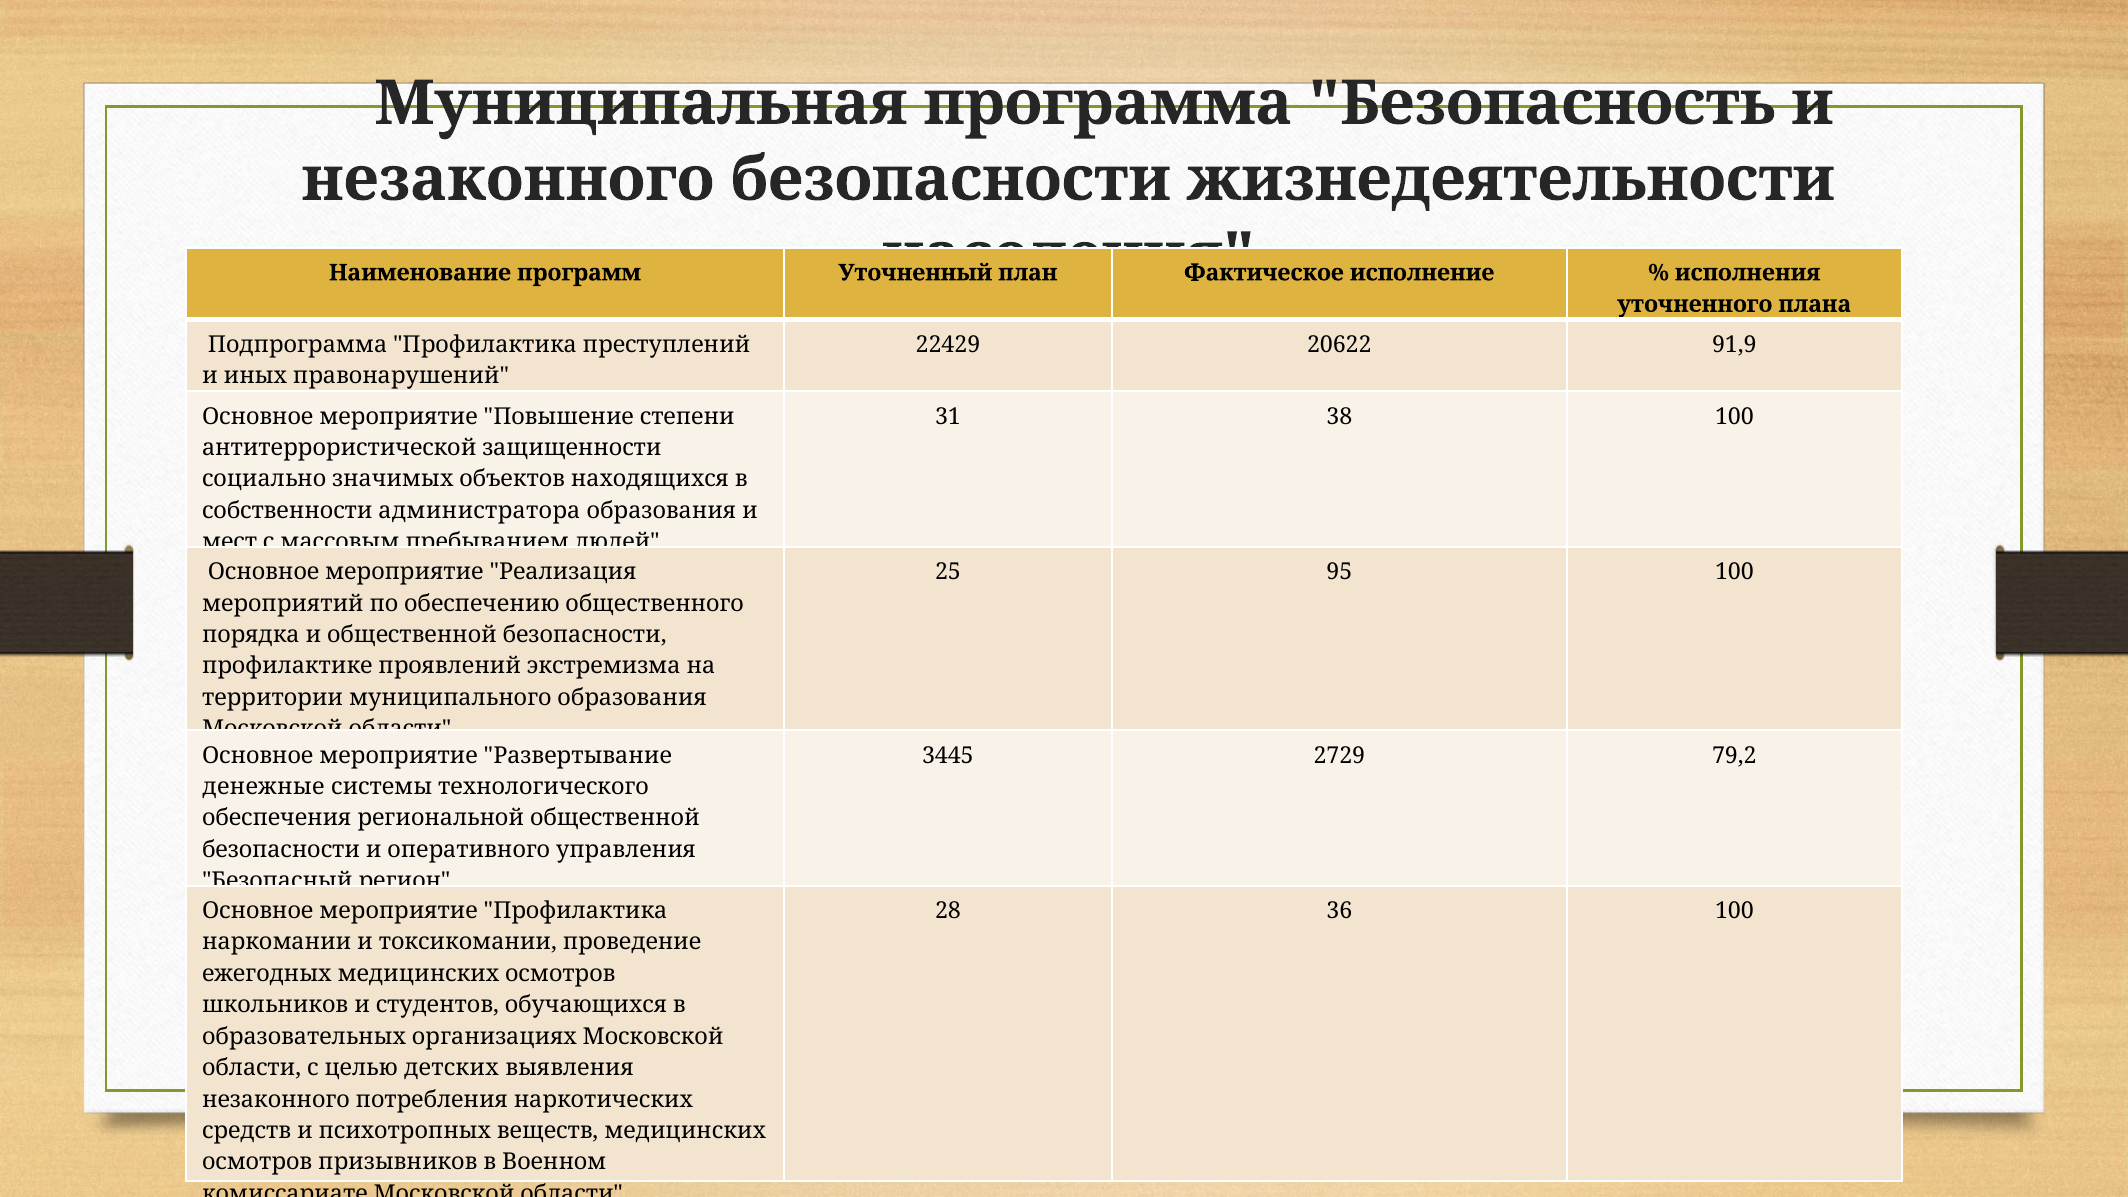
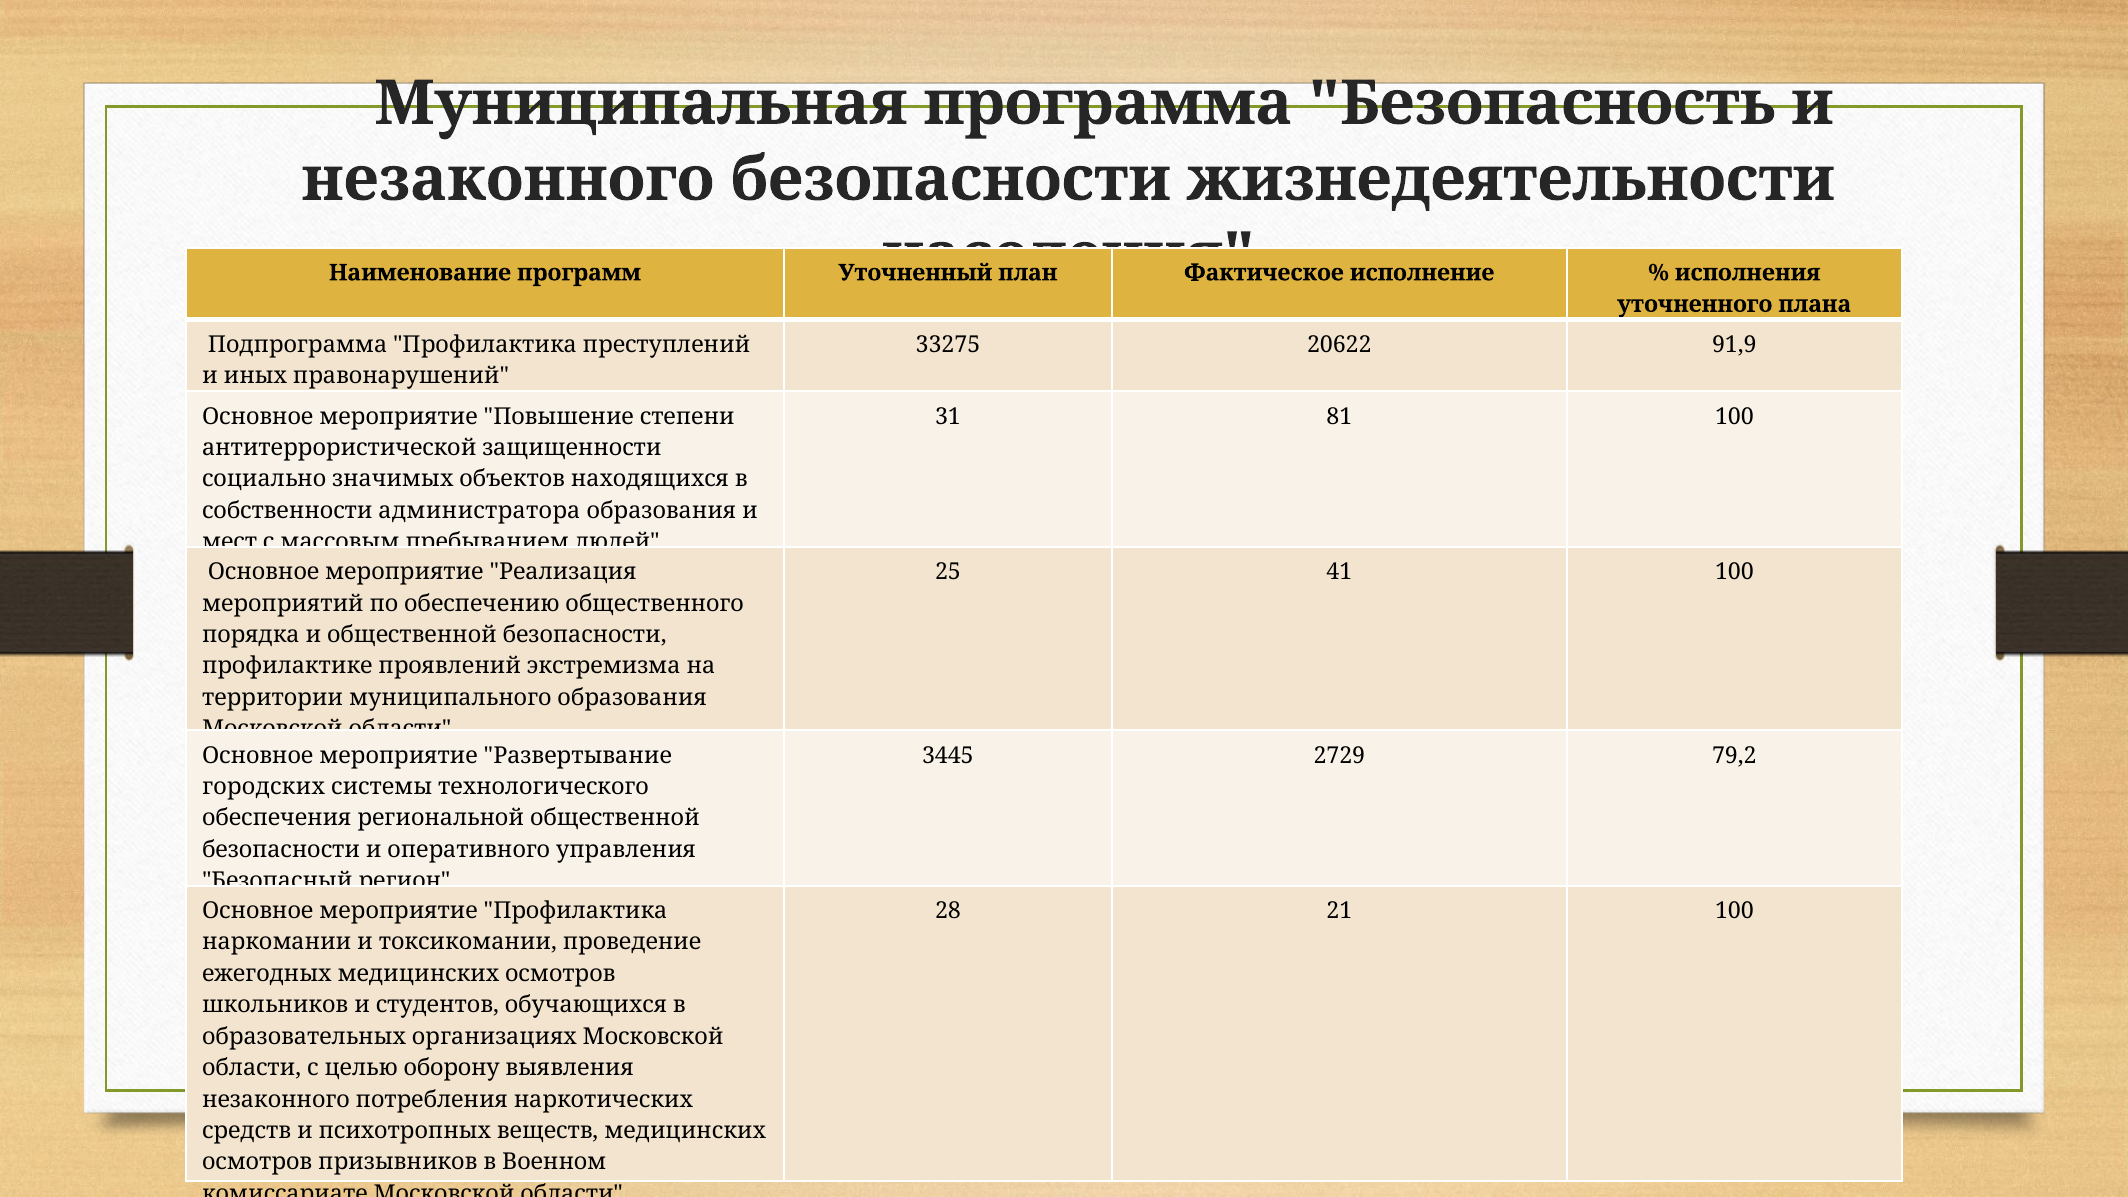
22429: 22429 -> 33275
38: 38 -> 81
95: 95 -> 41
денежные: денежные -> городских
36: 36 -> 21
детских: детских -> оборону
